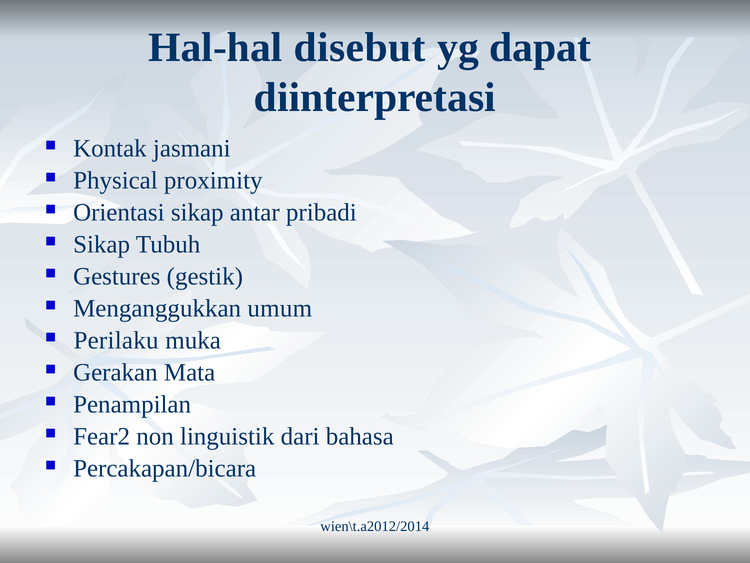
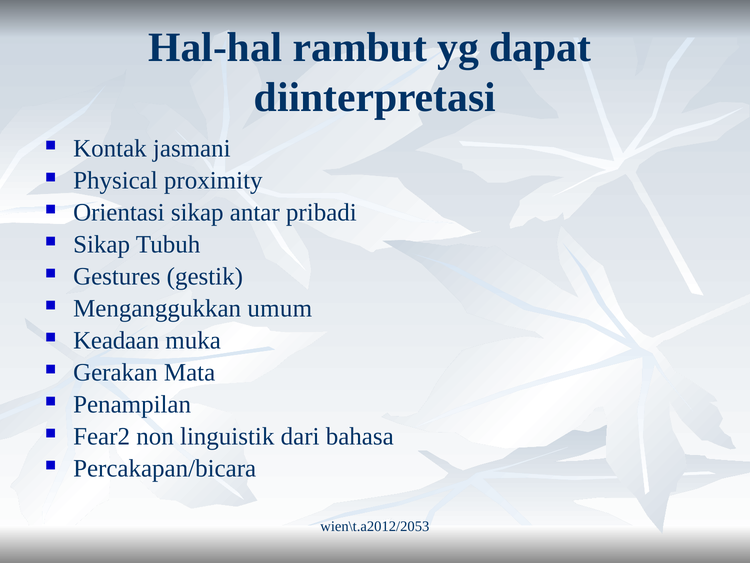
disebut: disebut -> rambut
Perilaku: Perilaku -> Keadaan
wien\t.a2012/2014: wien\t.a2012/2014 -> wien\t.a2012/2053
